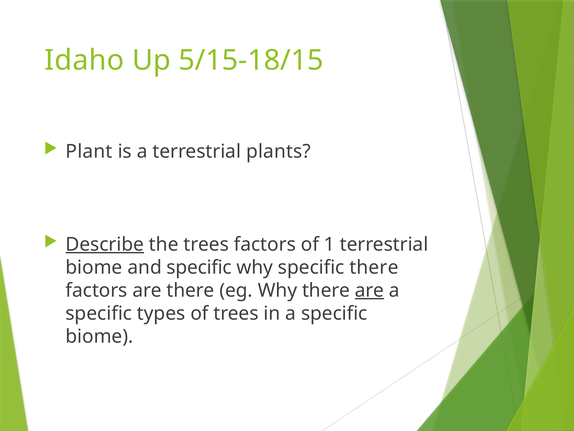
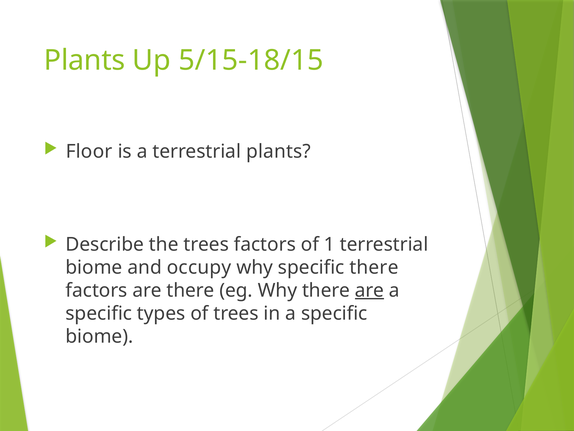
Idaho at (84, 60): Idaho -> Plants
Plant: Plant -> Floor
Describe underline: present -> none
and specific: specific -> occupy
